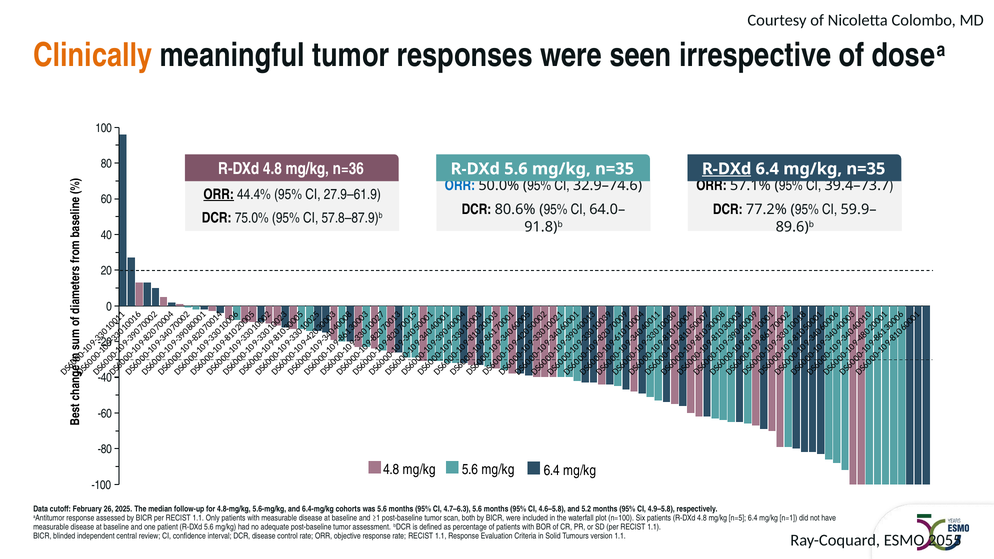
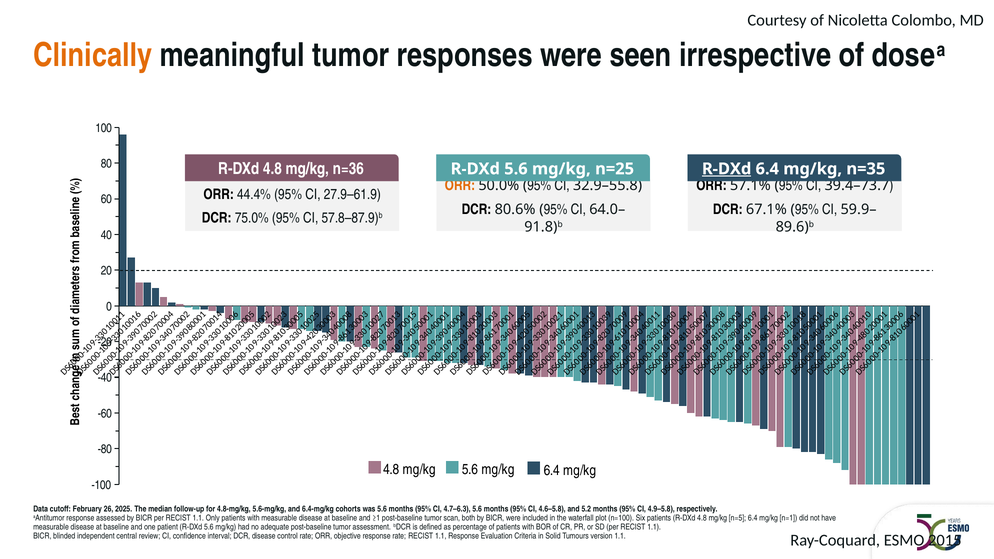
5.6 mg/kg n=35: n=35 -> n=25
ORR at (460, 186) colour: blue -> orange
32.9–74.6: 32.9–74.6 -> 32.9–55.8
ORR at (219, 194) underline: present -> none
77.2%: 77.2% -> 67.1%
2055: 2055 -> 2015
